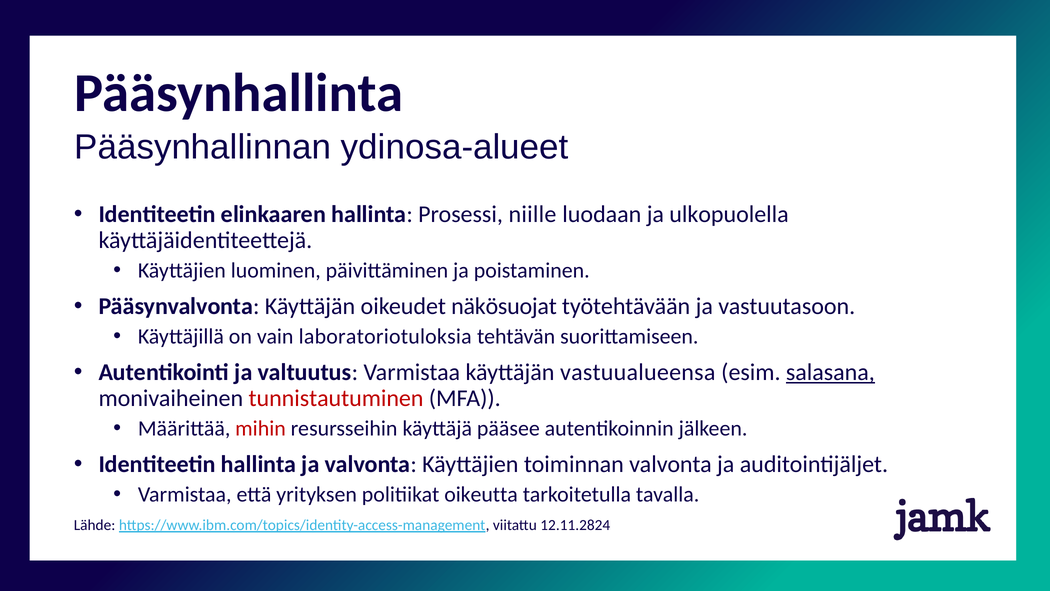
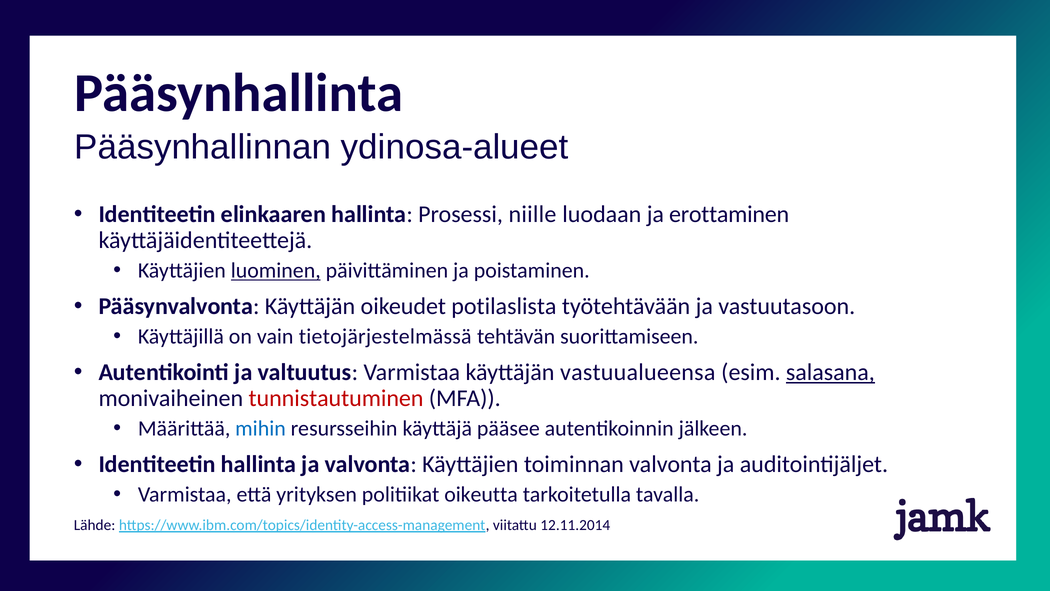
ulkopuolella: ulkopuolella -> erottaminen
luominen underline: none -> present
näkösuojat: näkösuojat -> potilaslista
laboratoriotuloksia: laboratoriotuloksia -> tietojärjestelmässä
mihin colour: red -> blue
12.11.2824: 12.11.2824 -> 12.11.2014
